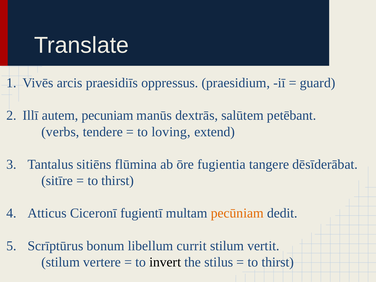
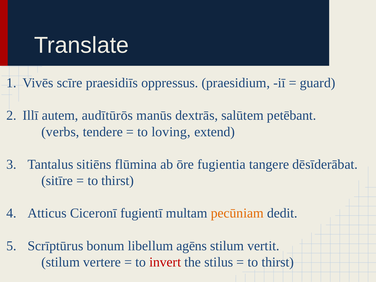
arcis: arcis -> scīre
pecuniam: pecuniam -> audītūrōs
currit: currit -> agēns
invert colour: black -> red
